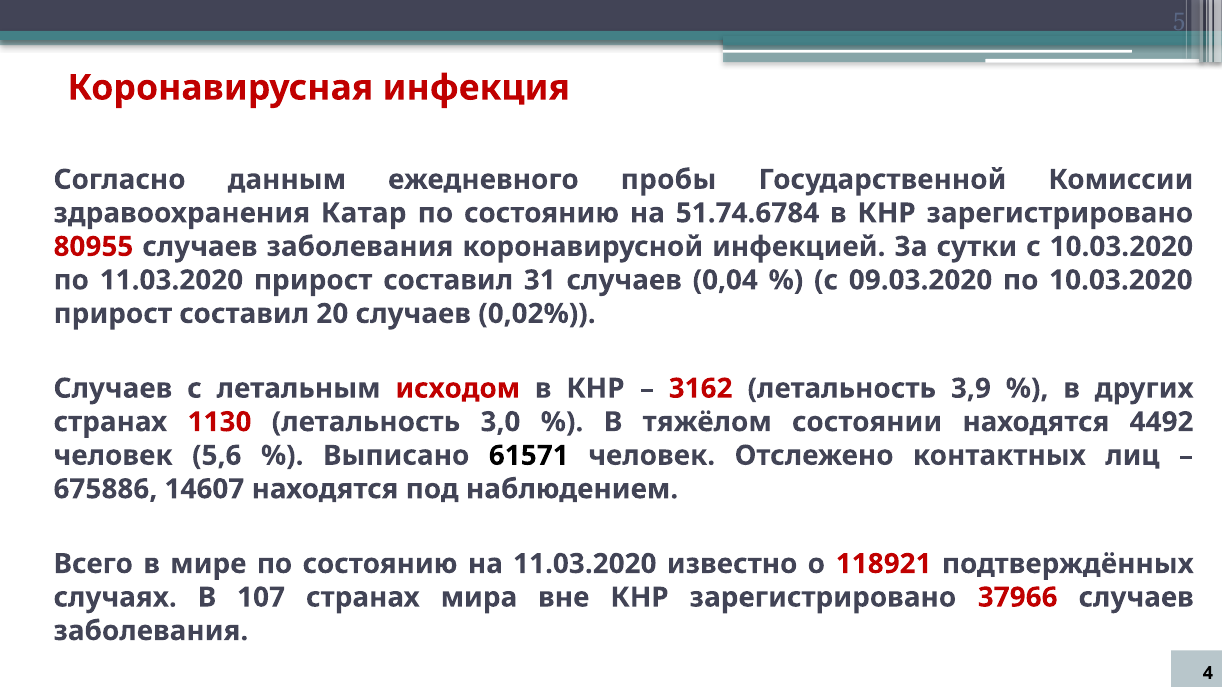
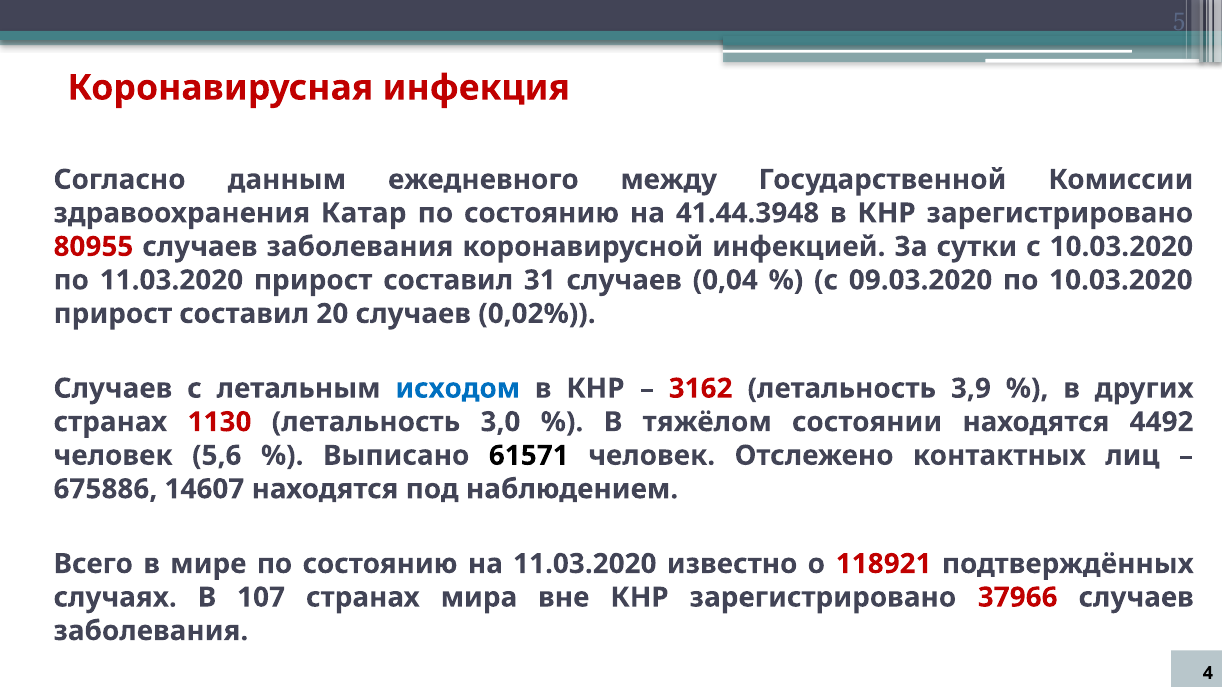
пробы: пробы -> между
51.74.6784: 51.74.6784 -> 41.44.3948
исходом colour: red -> blue
